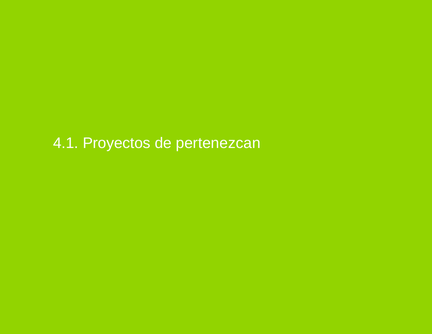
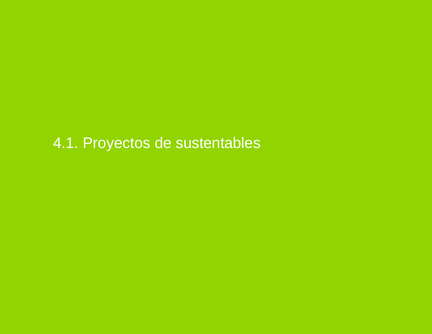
pertenezcan: pertenezcan -> sustentables
